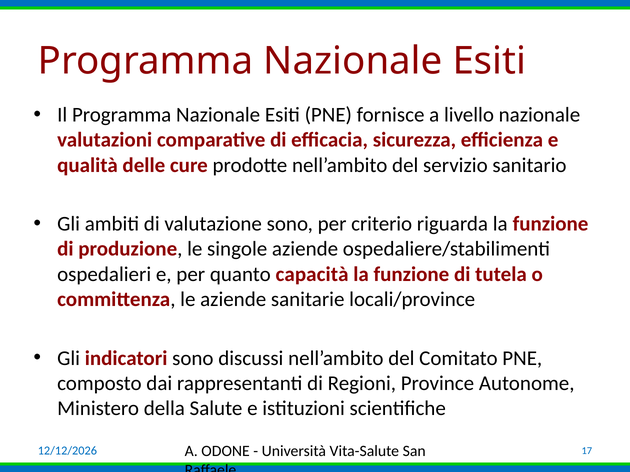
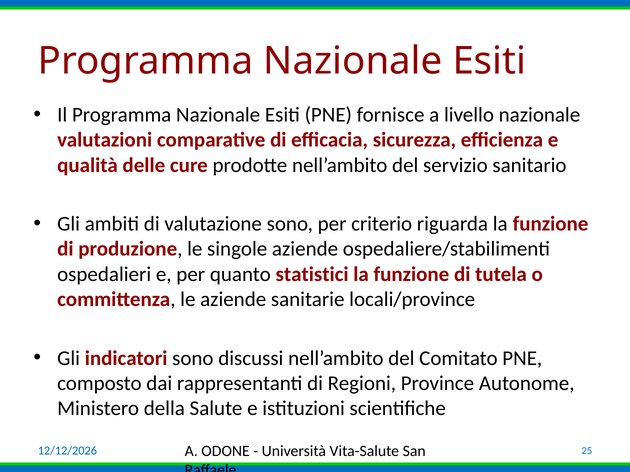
capacità: capacità -> statistici
17: 17 -> 25
